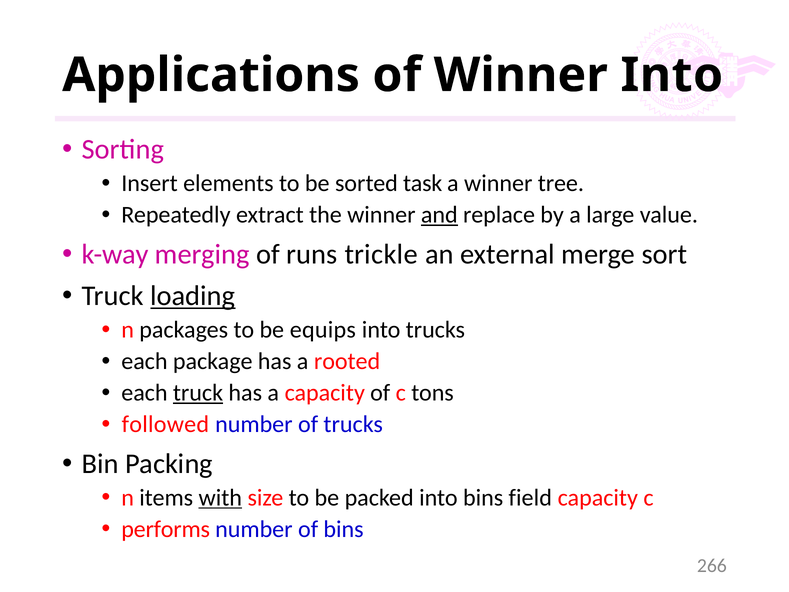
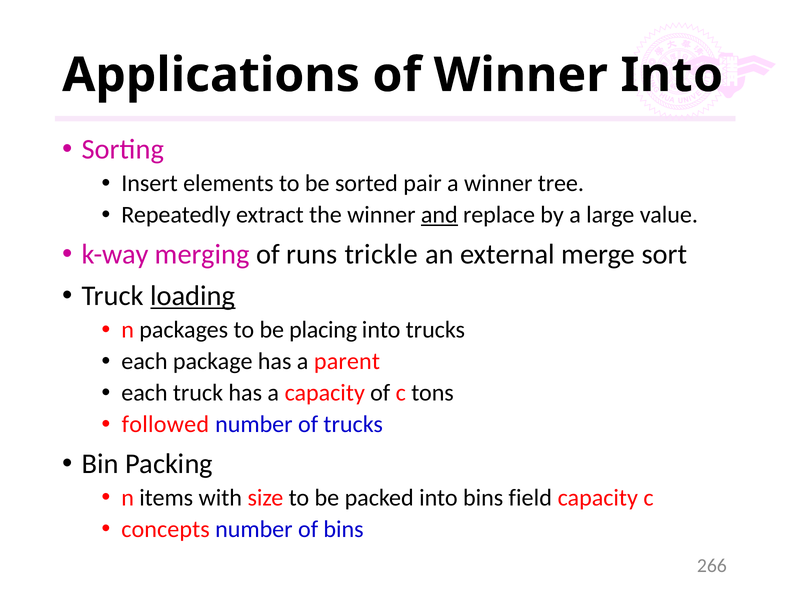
task: task -> pair
equips: equips -> placing
rooted: rooted -> parent
truck at (198, 393) underline: present -> none
with underline: present -> none
performs: performs -> concepts
